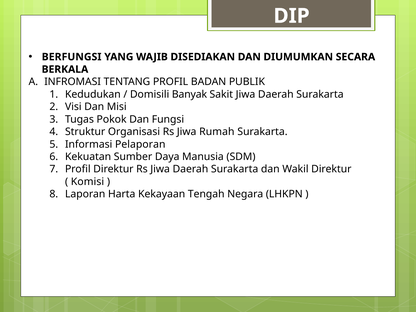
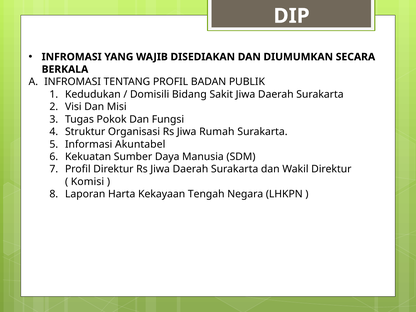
BERFUNGSI at (72, 57): BERFUNGSI -> INFROMASI
Banyak: Banyak -> Bidang
Pelaporan: Pelaporan -> Akuntabel
